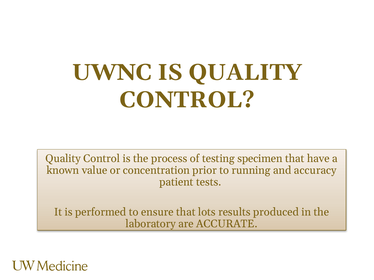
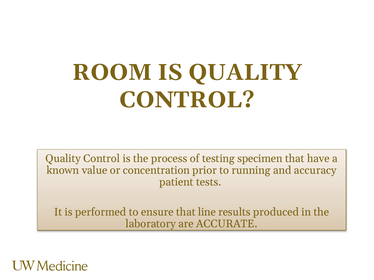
UWNC: UWNC -> ROOM
lots: lots -> line
